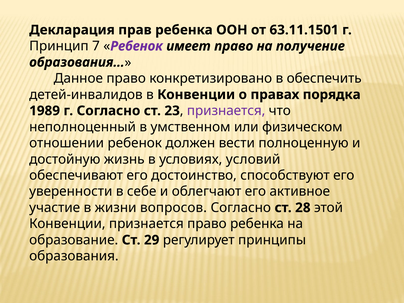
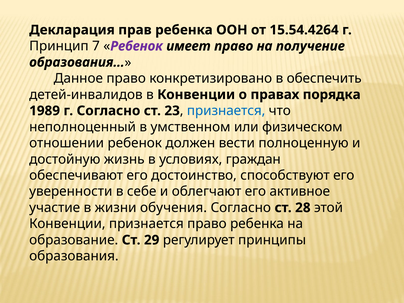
63.11.1501: 63.11.1501 -> 15.54.4264
признается at (226, 111) colour: purple -> blue
условий: условий -> граждан
вопросов: вопросов -> обучения
